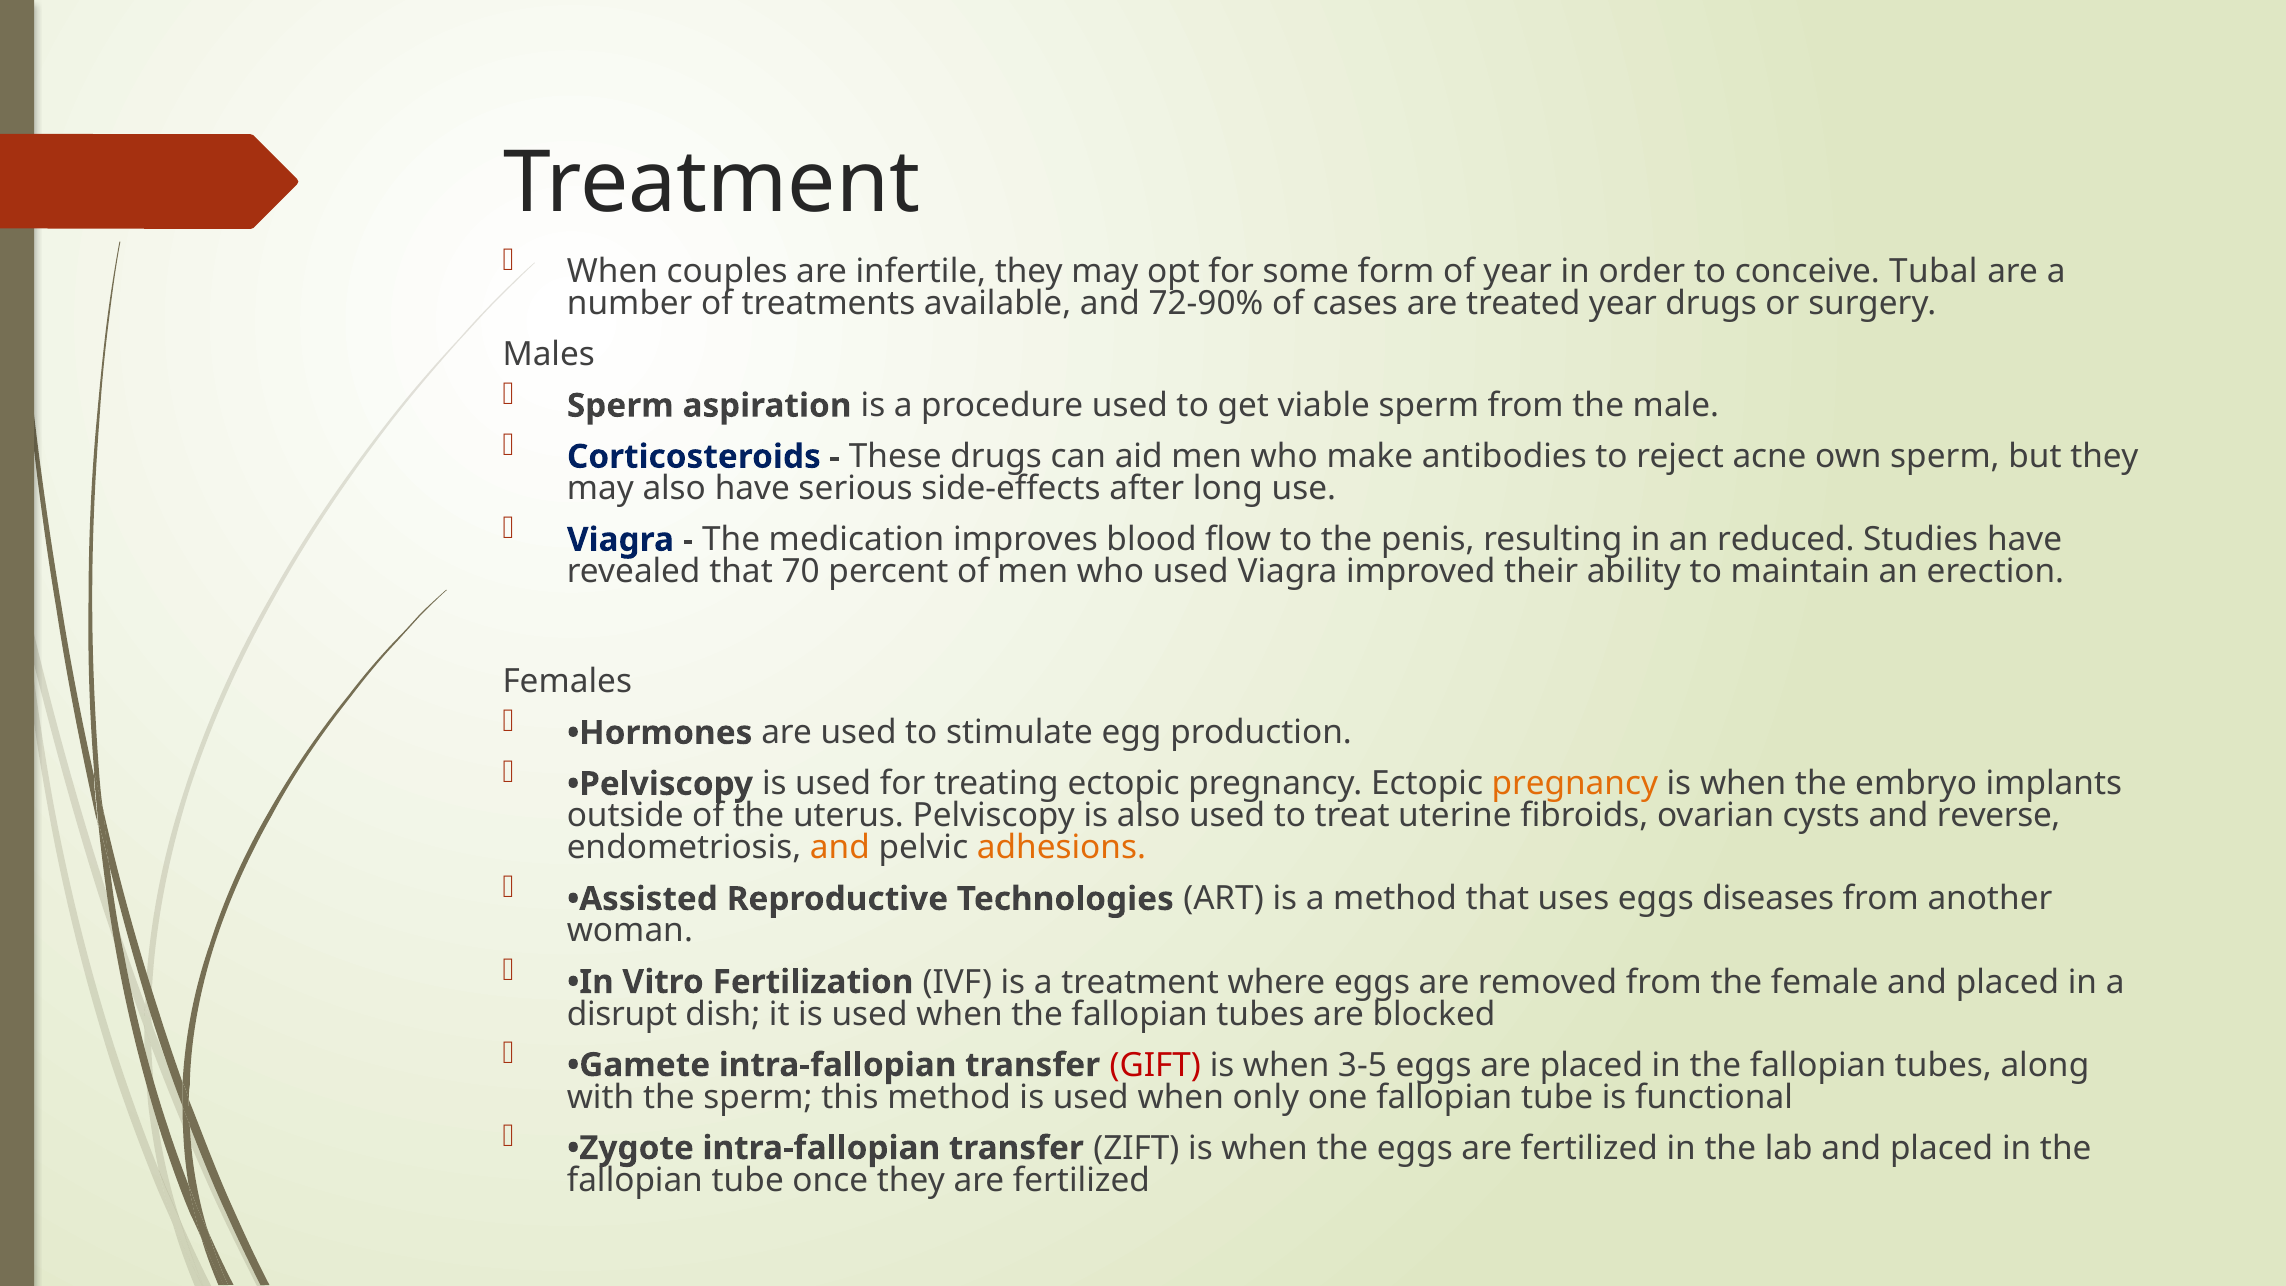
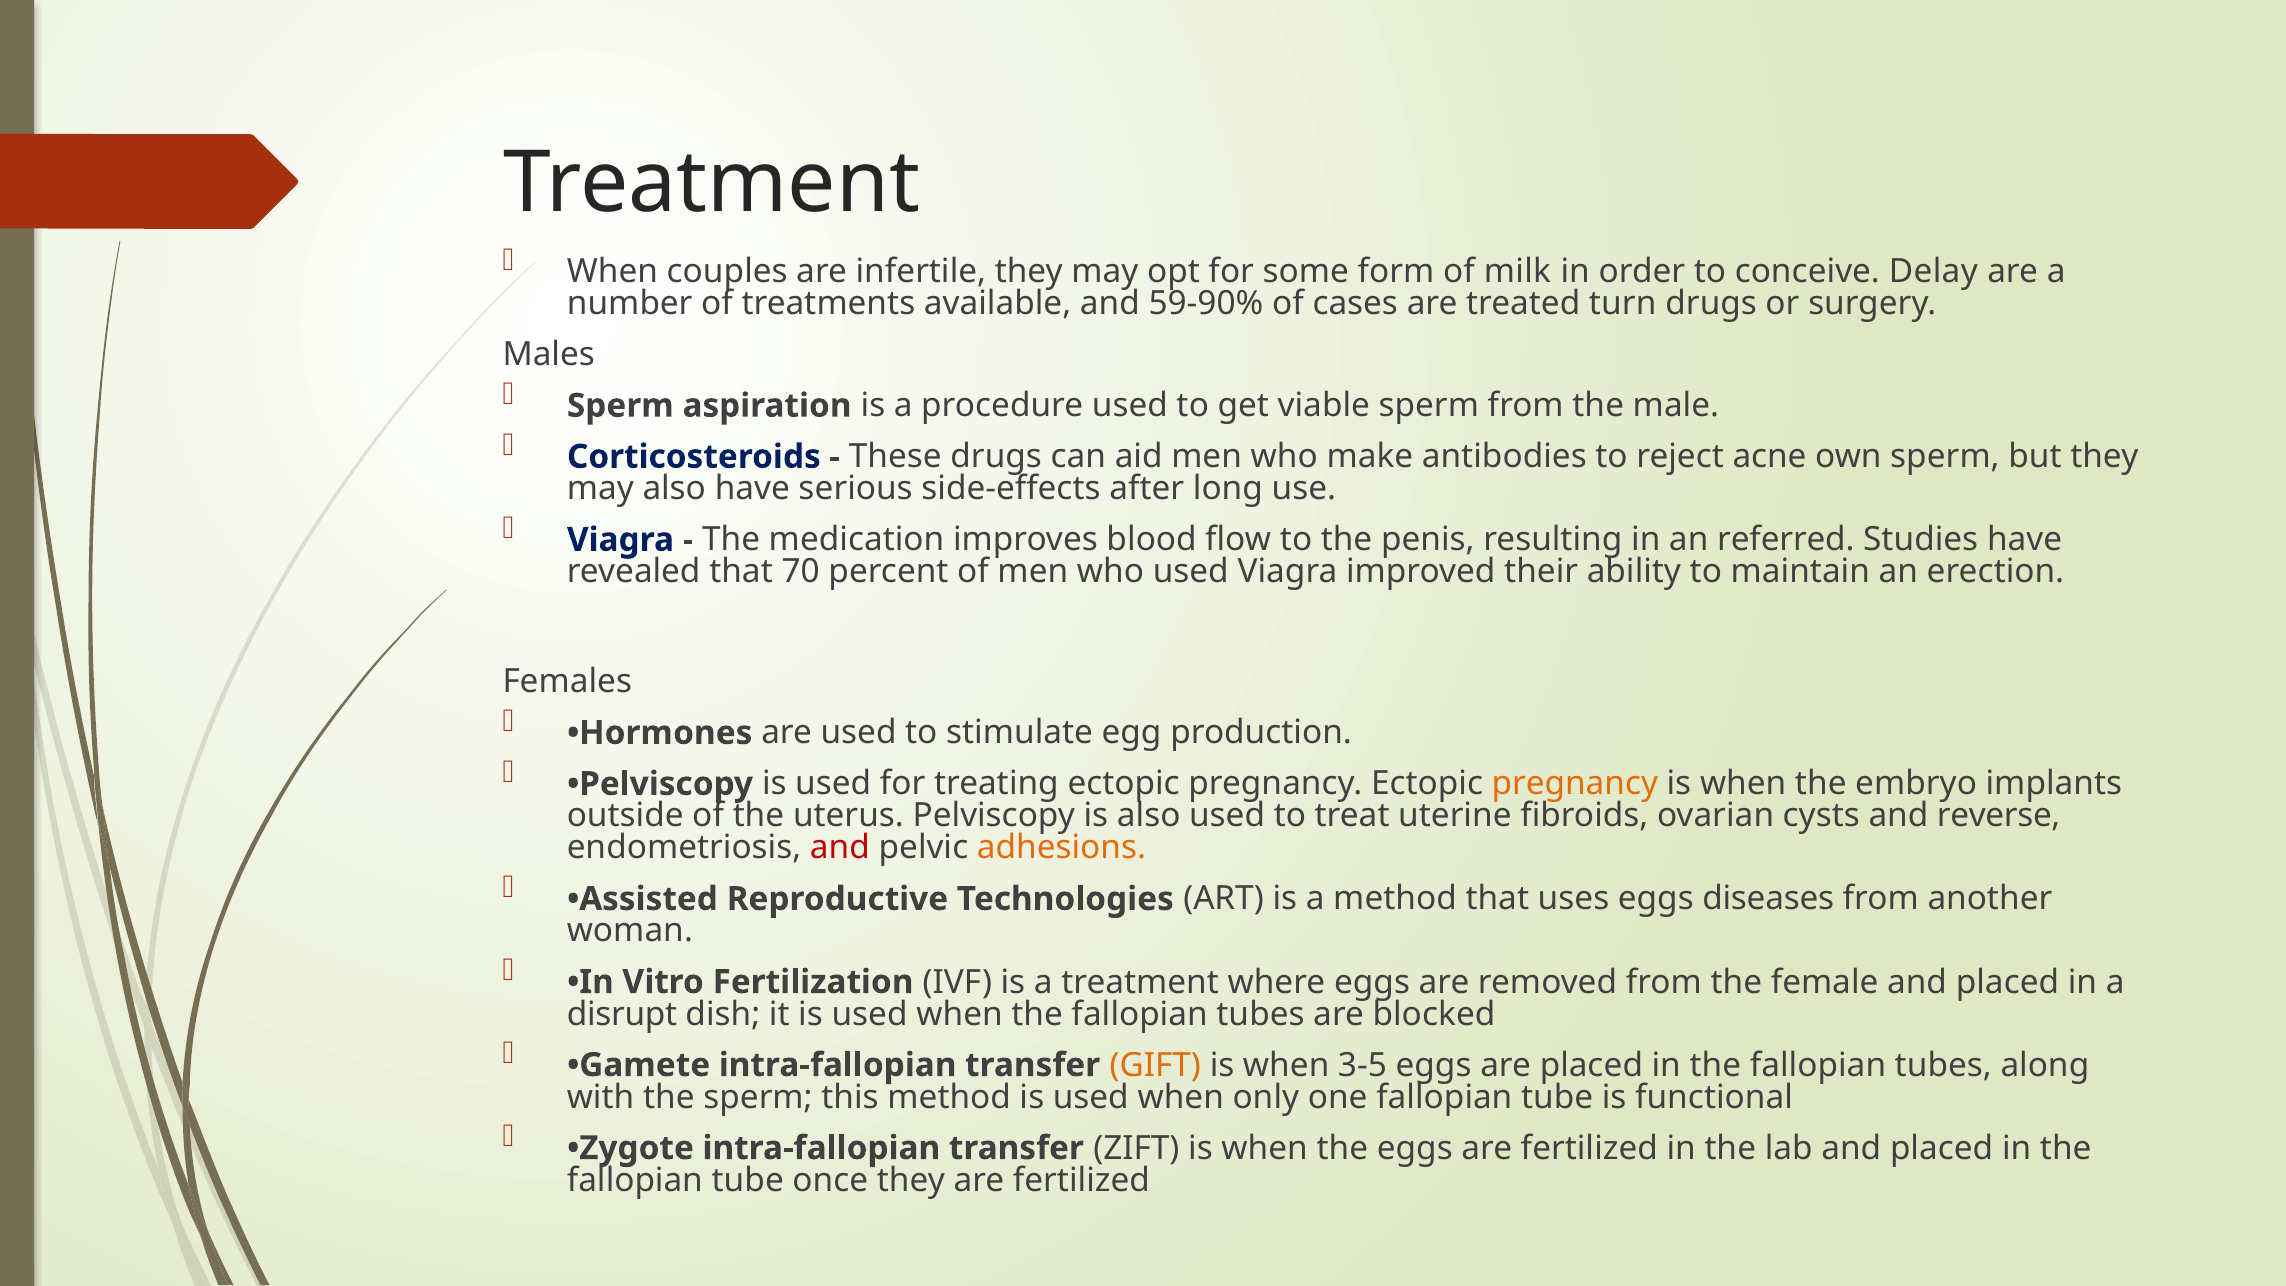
of year: year -> milk
Tubal: Tubal -> Delay
72-90%: 72-90% -> 59-90%
treated year: year -> turn
reduced: reduced -> referred
and at (840, 848) colour: orange -> red
GIFT colour: red -> orange
